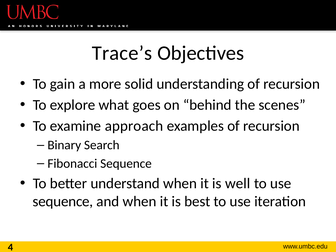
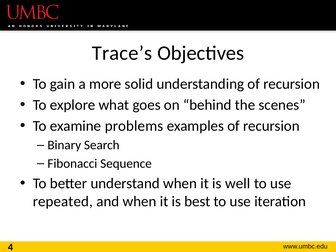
approach: approach -> problems
sequence at (63, 201): sequence -> repeated
